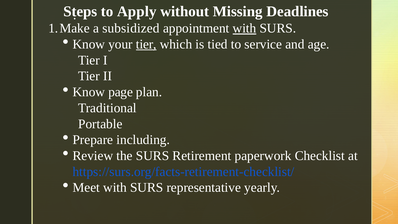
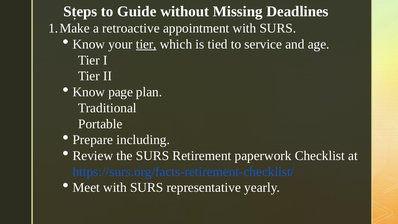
Apply: Apply -> Guide
subsidized: subsidized -> retroactive
with at (244, 28) underline: present -> none
